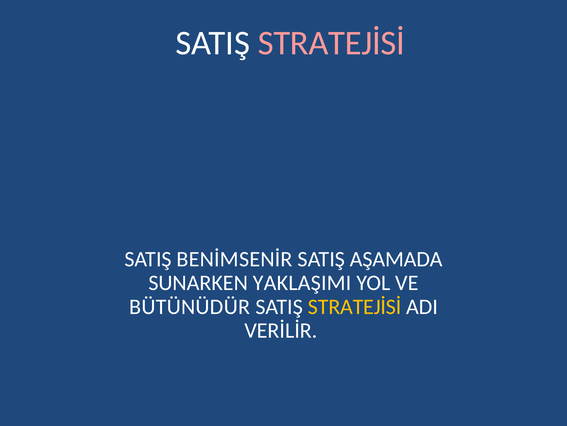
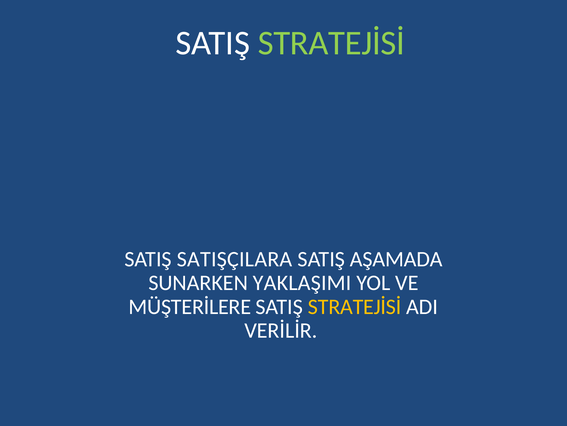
STRATEJİSİ at (331, 43) colour: pink -> light green
BENİMSENİR: BENİMSENİR -> SATIŞÇILARA
BÜTÜNÜDÜR: BÜTÜNÜDÜR -> MÜŞTERİLERE
